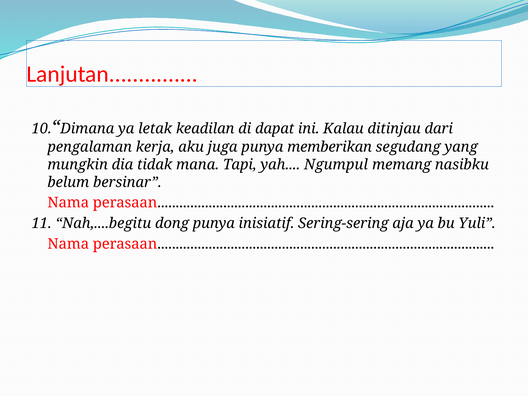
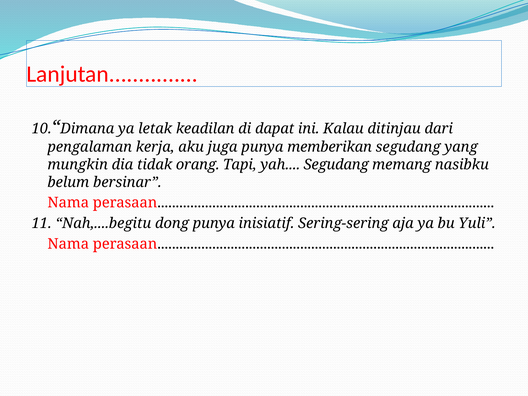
mana: mana -> orang
yah Ngumpul: Ngumpul -> Segudang
